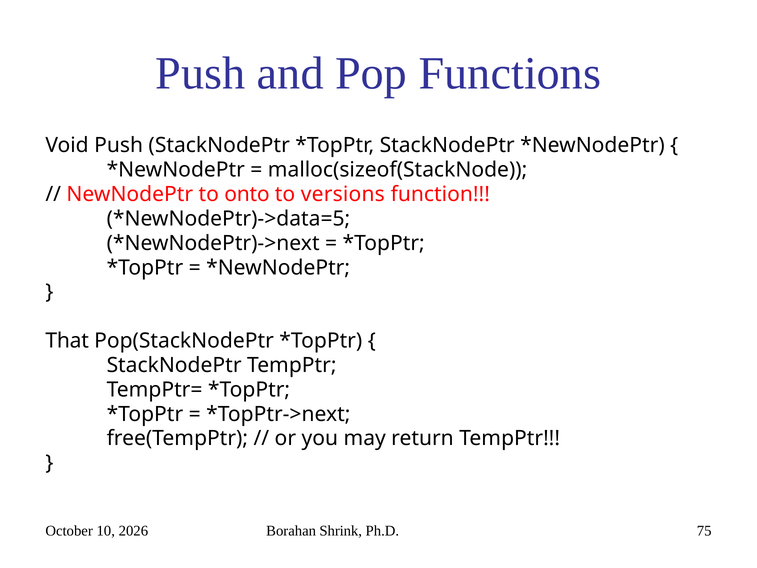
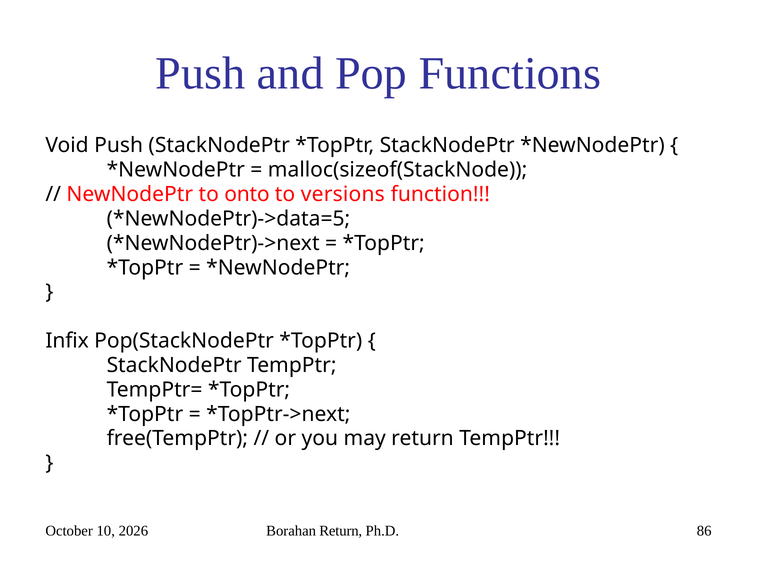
That: That -> Infix
Borahan Shrink: Shrink -> Return
75: 75 -> 86
